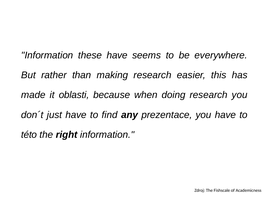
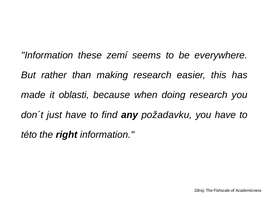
these have: have -> zemí
prezentace: prezentace -> požadavku
